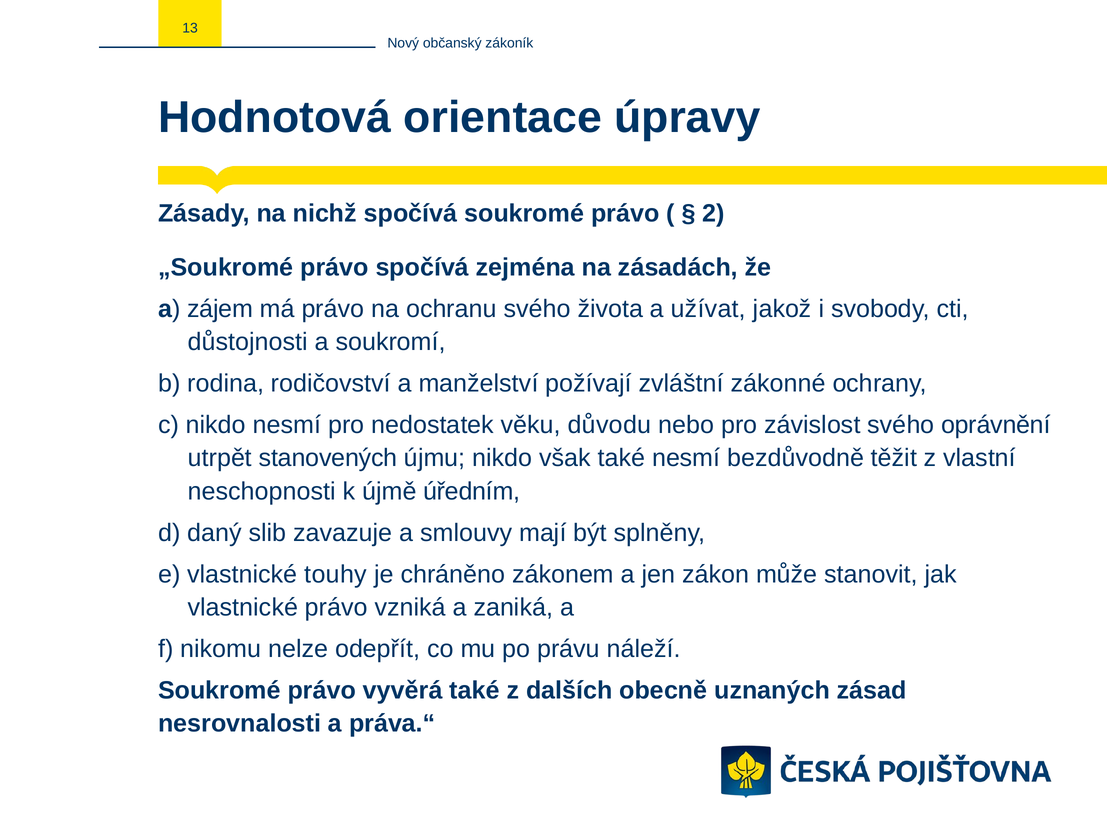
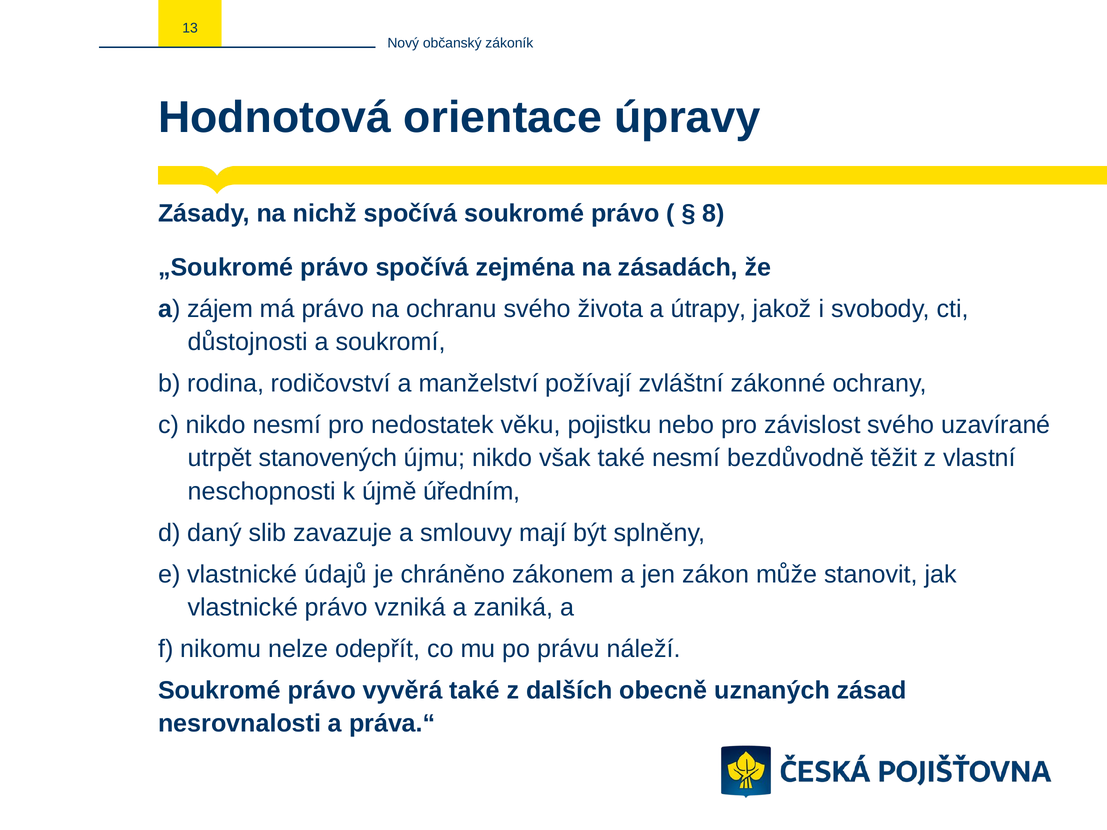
2: 2 -> 8
užívat: užívat -> útrapy
důvodu: důvodu -> pojistku
oprávnění: oprávnění -> uzavírané
touhy: touhy -> údajů
